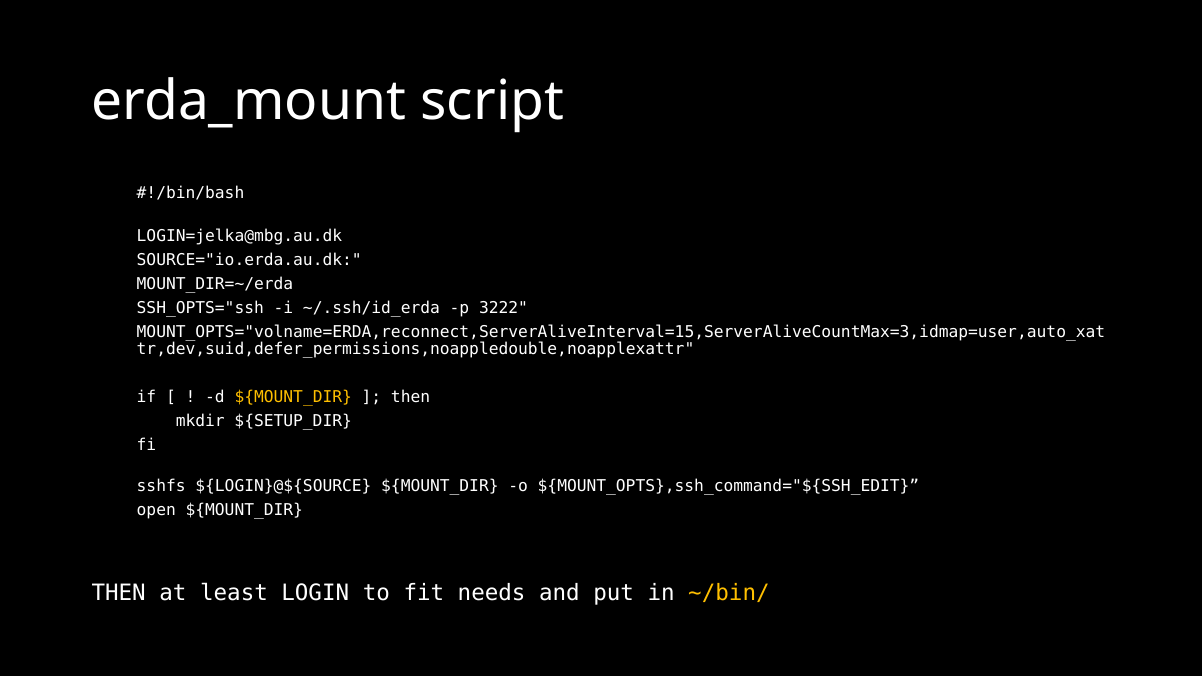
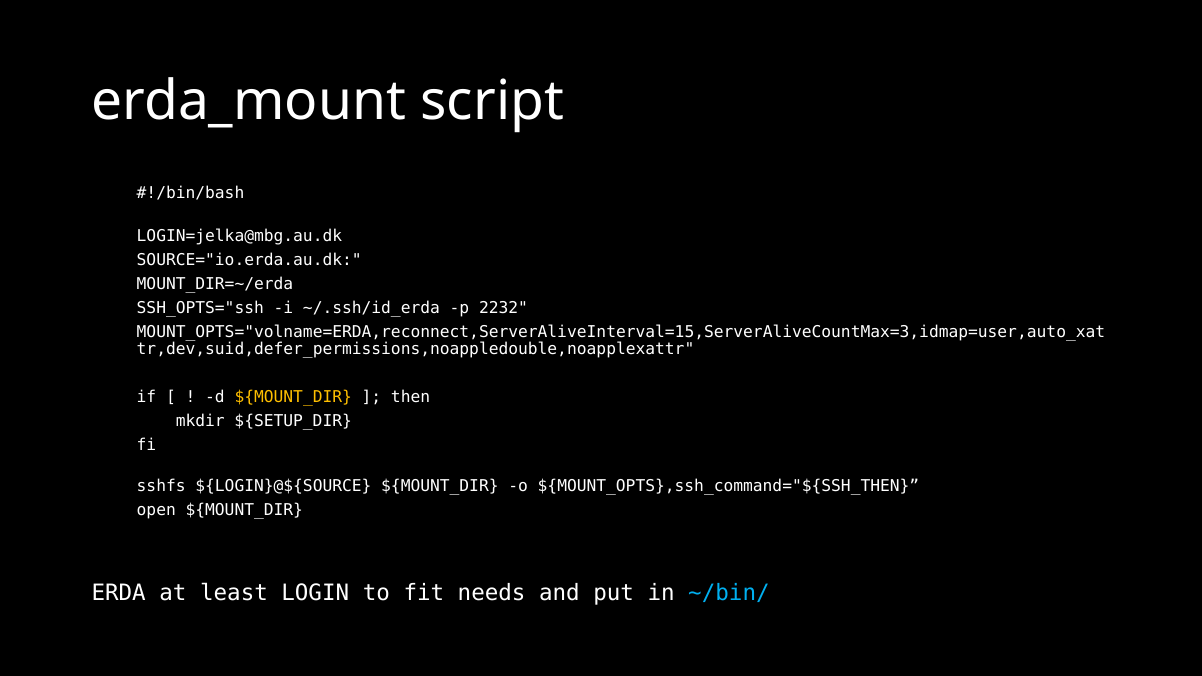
3222: 3222 -> 2232
${MOUNT_OPTS},ssh_command="${SSH_EDIT: ${MOUNT_OPTS},ssh_command="${SSH_EDIT -> ${MOUNT_OPTS},ssh_command="${SSH_THEN
THEN at (119, 593): THEN -> ERDA
~/bin/ colour: yellow -> light blue
